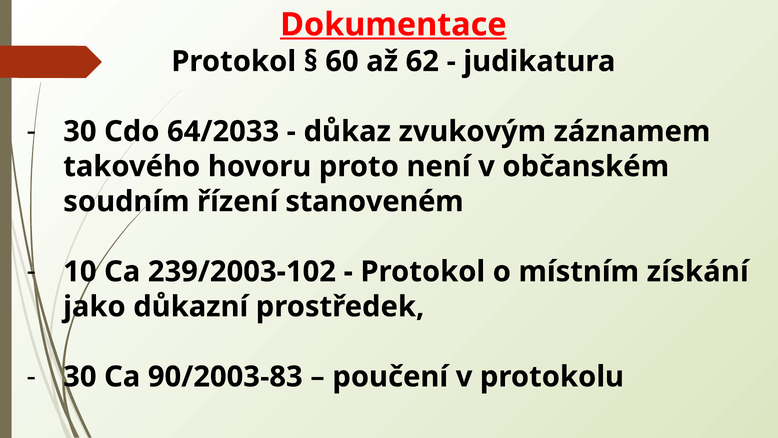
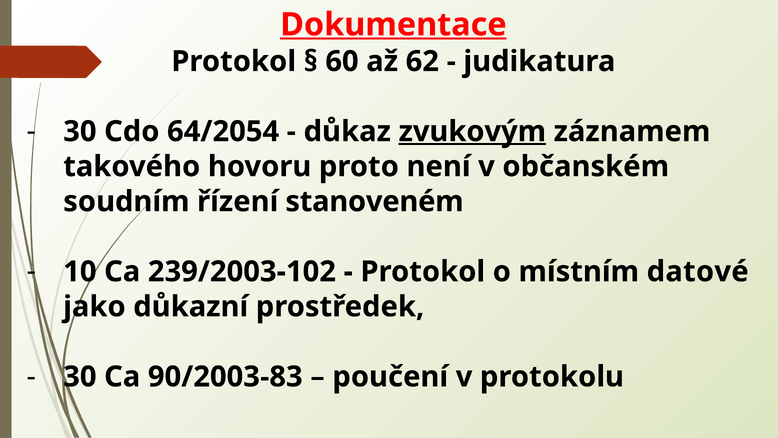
64/2033: 64/2033 -> 64/2054
zvukovým underline: none -> present
získání: získání -> datové
